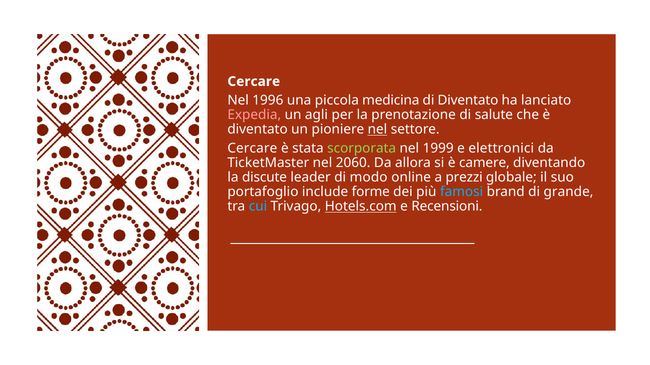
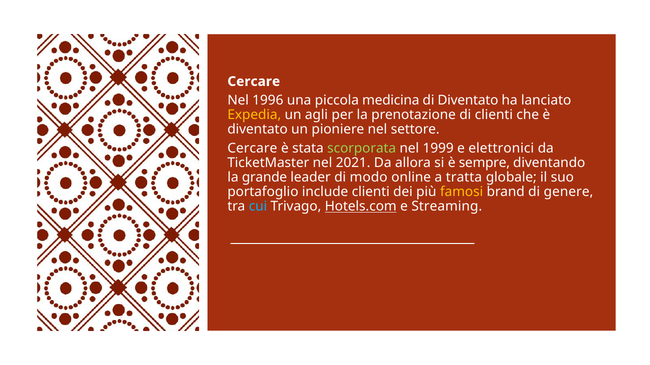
Expedia colour: pink -> yellow
di salute: salute -> clienti
nel at (377, 130) underline: present -> none
2060: 2060 -> 2021
camere: camere -> sempre
discute: discute -> grande
prezzi: prezzi -> tratta
include forme: forme -> clienti
famosi colour: light blue -> yellow
grande: grande -> genere
Recensioni: Recensioni -> Streaming
